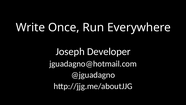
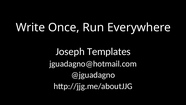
Developer: Developer -> Templates
